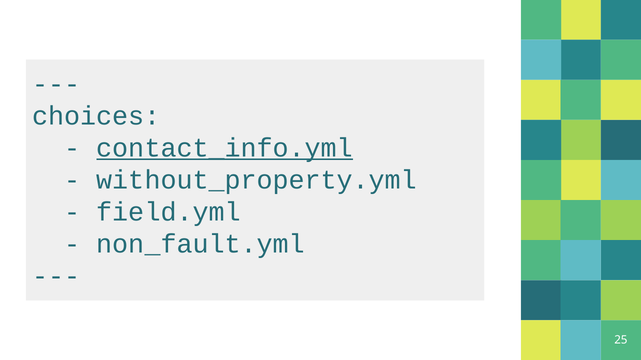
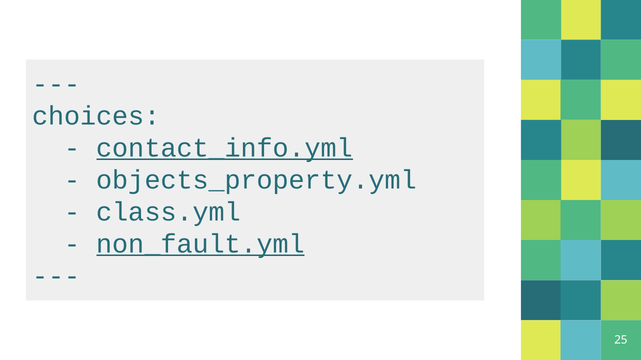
without_property.yml: without_property.yml -> objects_property.yml
field.yml: field.yml -> class.yml
non_fault.yml underline: none -> present
